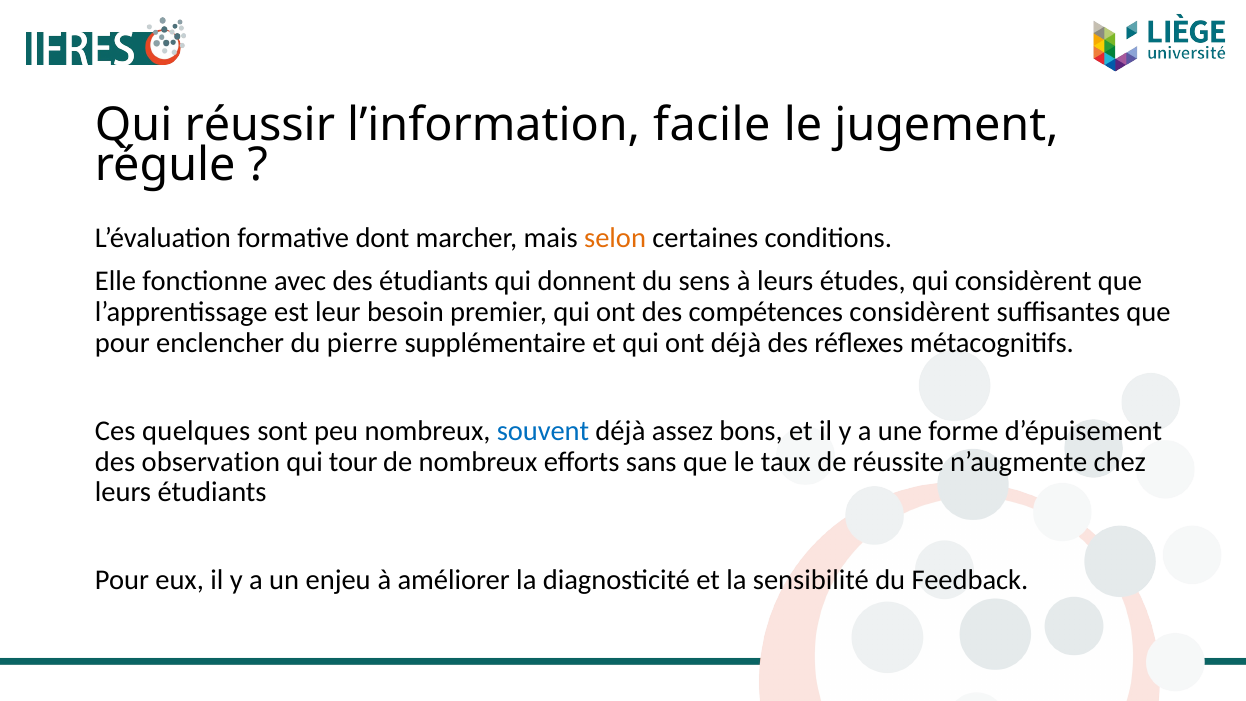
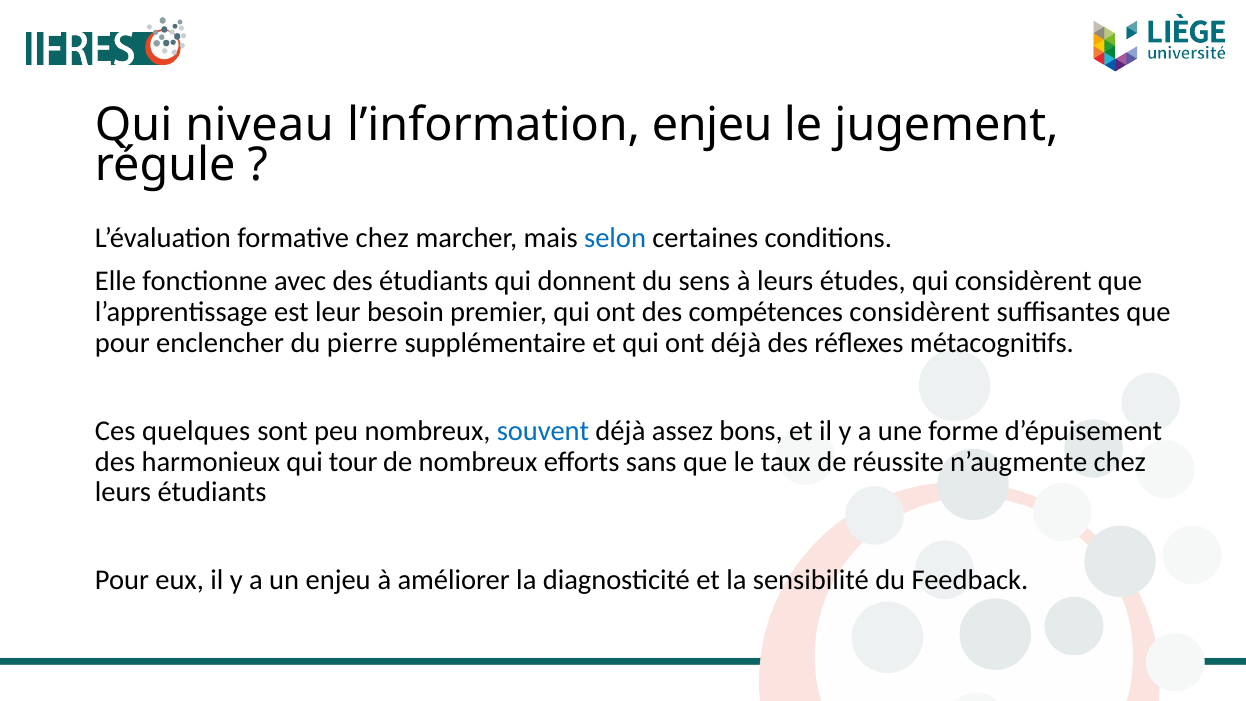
réussir: réussir -> niveau
l’information facile: facile -> enjeu
formative dont: dont -> chez
selon colour: orange -> blue
observation: observation -> harmonieux
